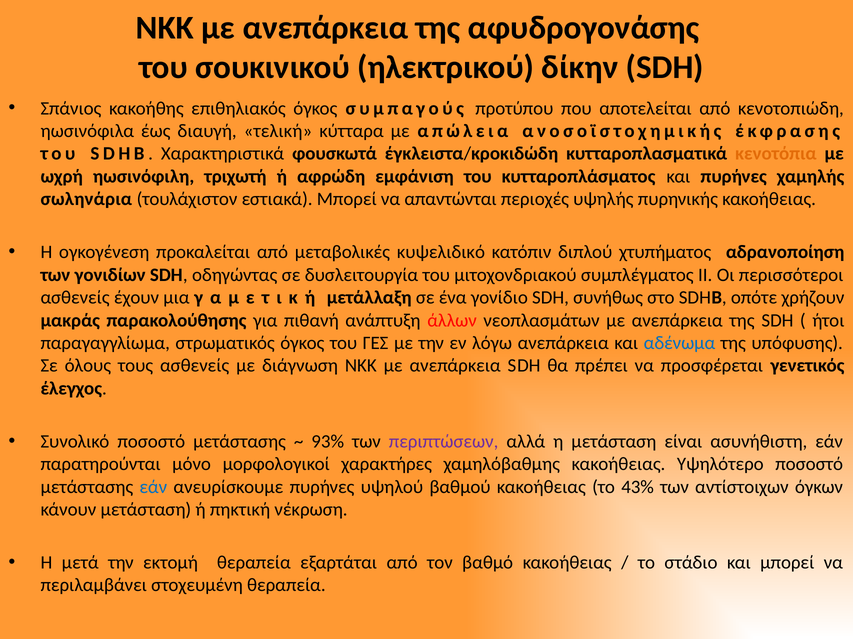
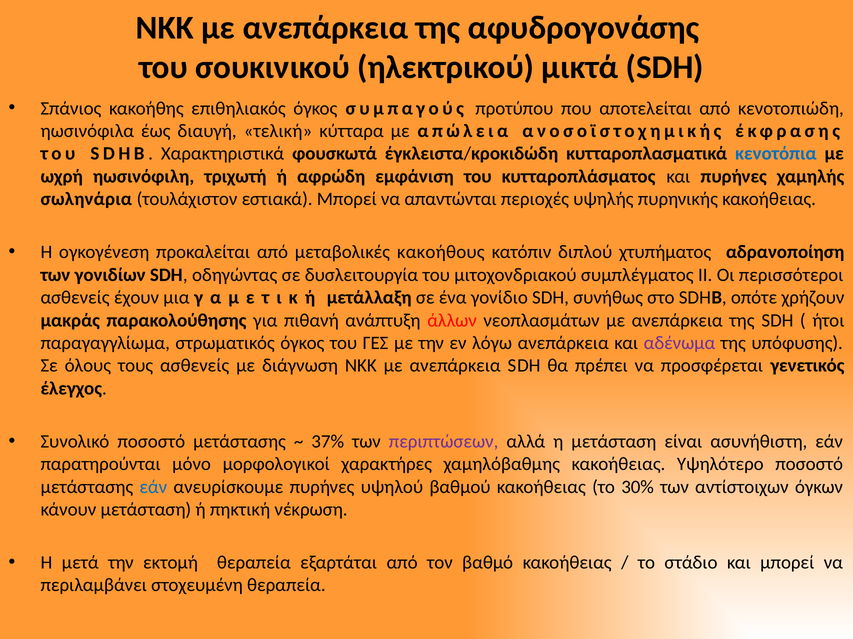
δίκην: δίκην -> μικτά
κενοτόπια colour: orange -> blue
κυψελιδικό: κυψελιδικό -> κακοήθους
αδένωμα colour: blue -> purple
93%: 93% -> 37%
43%: 43% -> 30%
